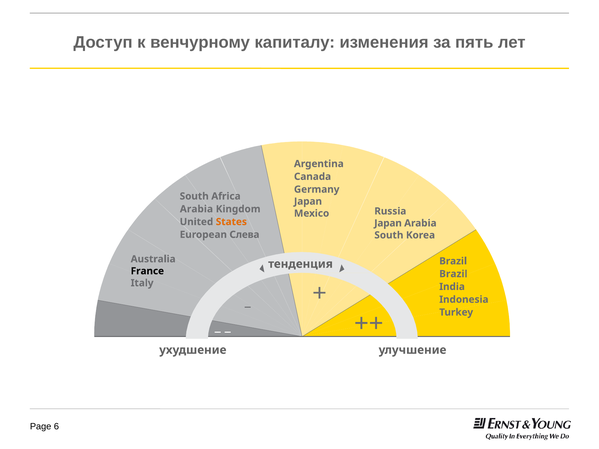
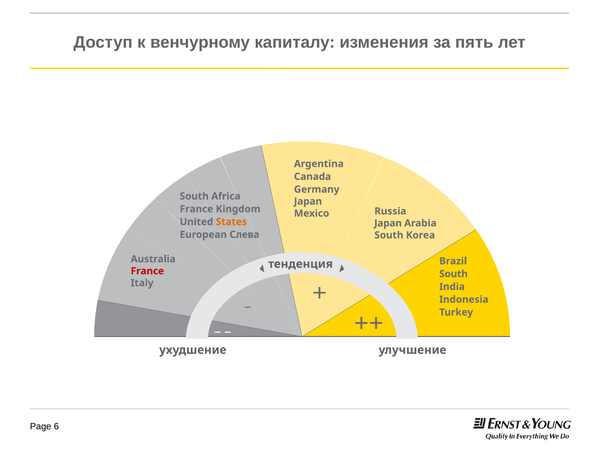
Arabia at (196, 209): Arabia -> France
France at (147, 271) colour: black -> red
Brazil at (453, 274): Brazil -> South
